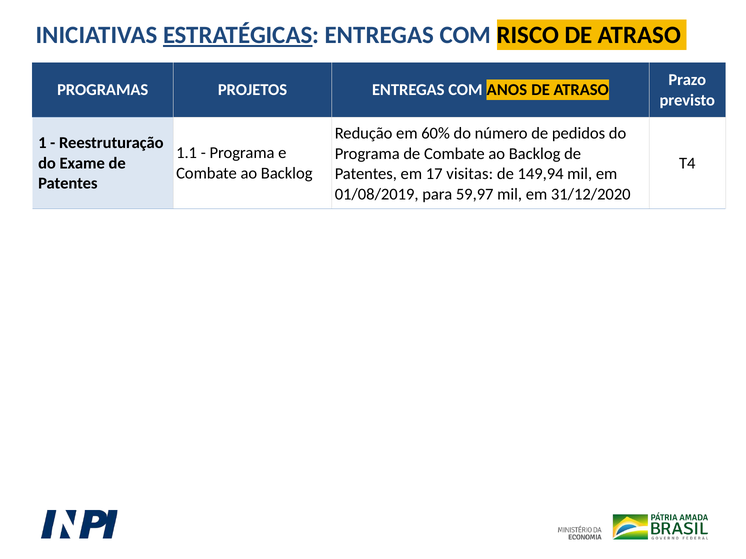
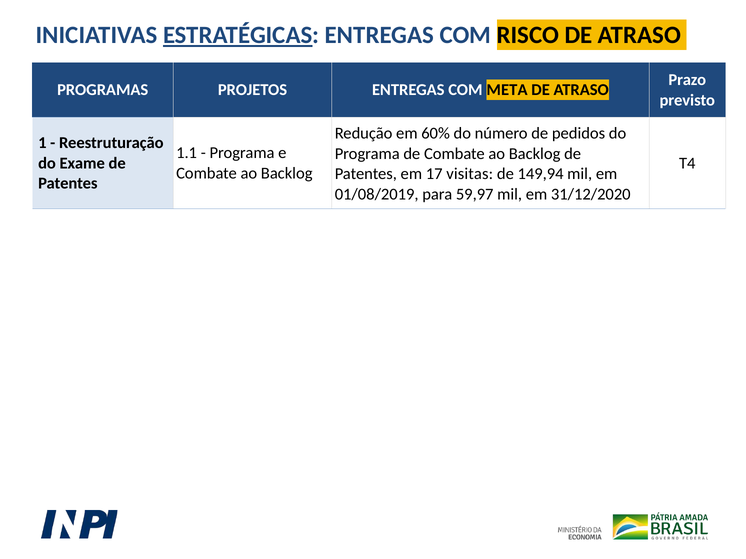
ANOS: ANOS -> META
